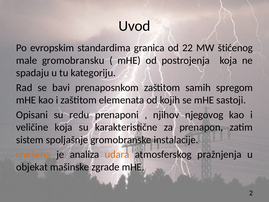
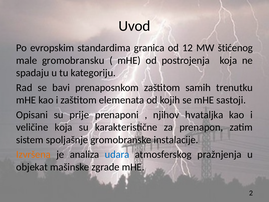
22: 22 -> 12
spregom: spregom -> trenutku
redu: redu -> prije
njegovog: njegovog -> hvataljka
udara colour: orange -> blue
